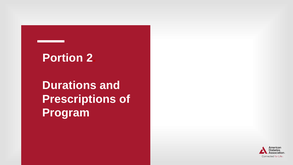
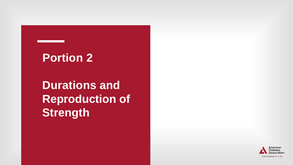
Prescriptions: Prescriptions -> Reproduction
Program: Program -> Strength
